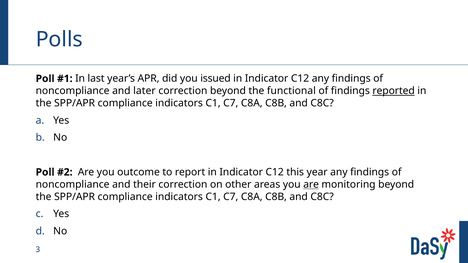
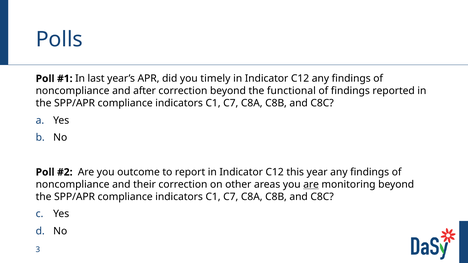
issued: issued -> timely
later: later -> after
reported underline: present -> none
